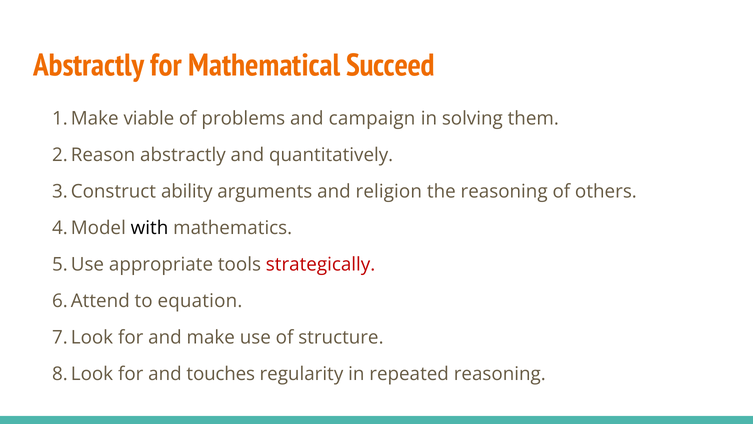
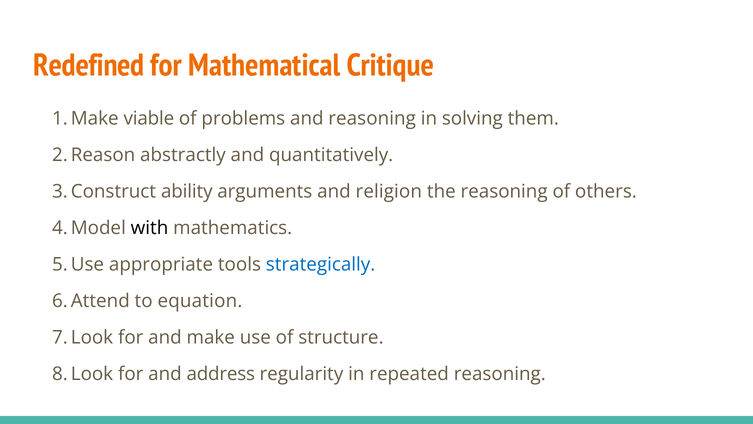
Abstractly at (89, 65): Abstractly -> Redefined
Succeed: Succeed -> Critique
and campaign: campaign -> reasoning
strategically colour: red -> blue
touches: touches -> address
